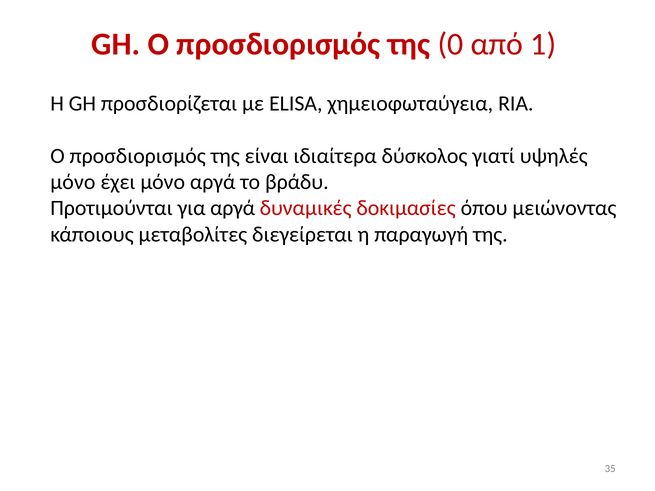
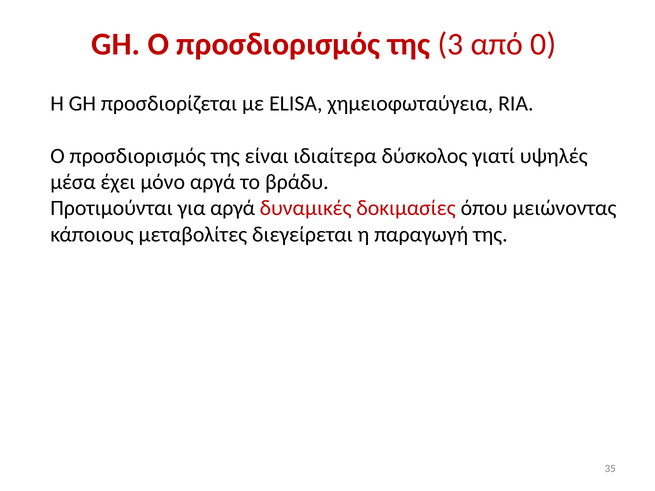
0: 0 -> 3
1: 1 -> 0
μόνο at (73, 182): μόνο -> μέσα
